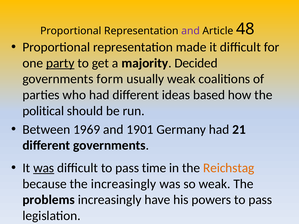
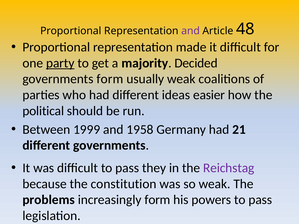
based: based -> easier
1969: 1969 -> 1999
1901: 1901 -> 1958
was at (44, 168) underline: present -> none
time: time -> they
Reichstag at (229, 168) colour: orange -> purple
the increasingly: increasingly -> constitution
increasingly have: have -> form
